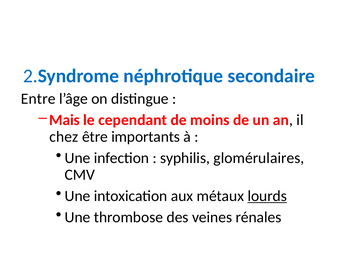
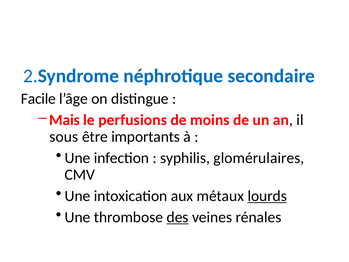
Entre: Entre -> Facile
cependant: cependant -> perfusions
chez: chez -> sous
des underline: none -> present
